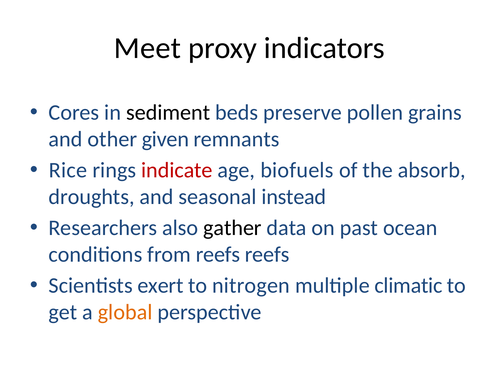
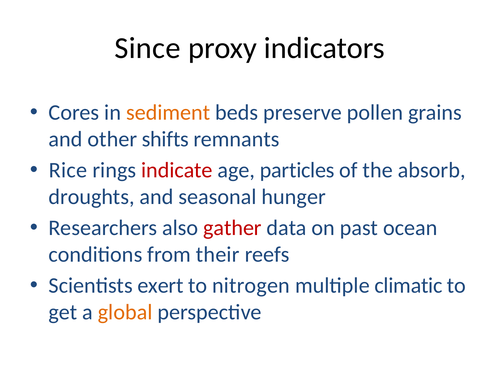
Meet: Meet -> Since
sediment colour: black -> orange
given: given -> shifts
biofuels: biofuels -> particles
instead: instead -> hunger
gather colour: black -> red
from reefs: reefs -> their
